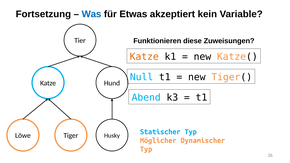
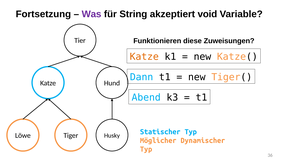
Was colour: blue -> purple
Etwas: Etwas -> String
kein: kein -> void
Null: Null -> Dann
